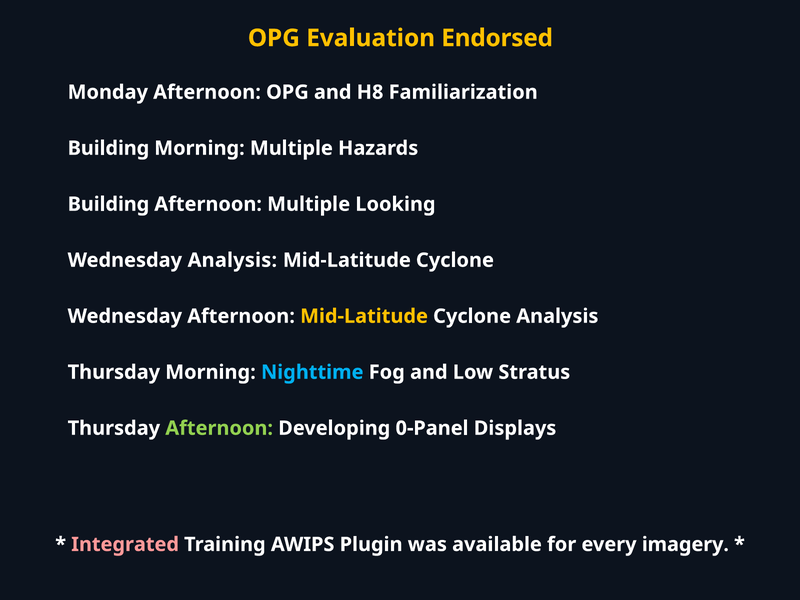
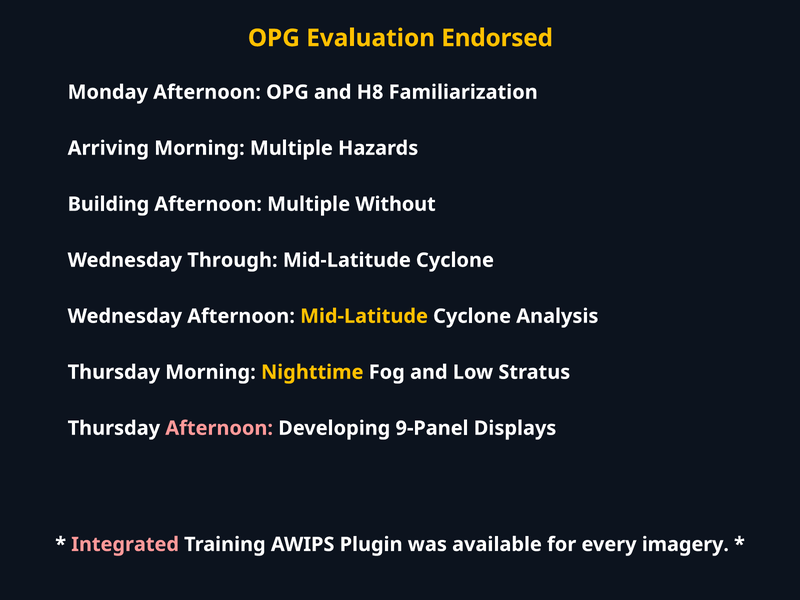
Building at (108, 148): Building -> Arriving
Looking: Looking -> Without
Wednesday Analysis: Analysis -> Through
Nighttime colour: light blue -> yellow
Afternoon at (219, 428) colour: light green -> pink
0-Panel: 0-Panel -> 9-Panel
